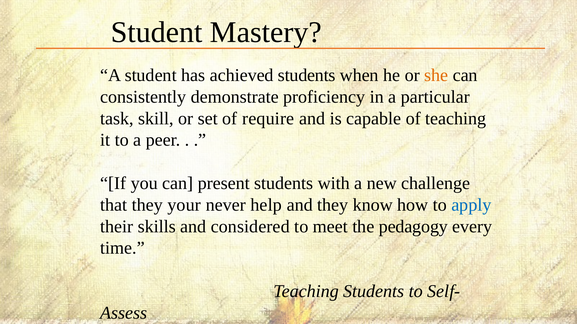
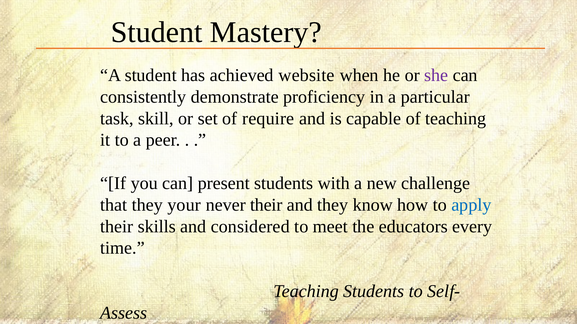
achieved students: students -> website
she colour: orange -> purple
never help: help -> their
pedagogy: pedagogy -> educators
